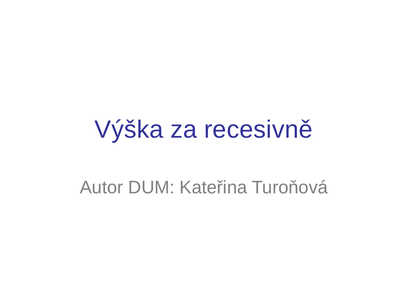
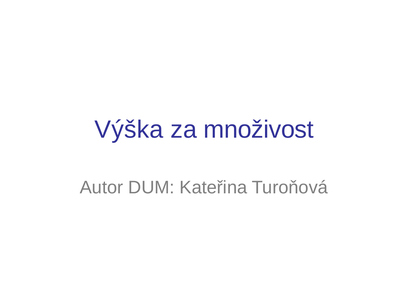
recesivně: recesivně -> množivost
